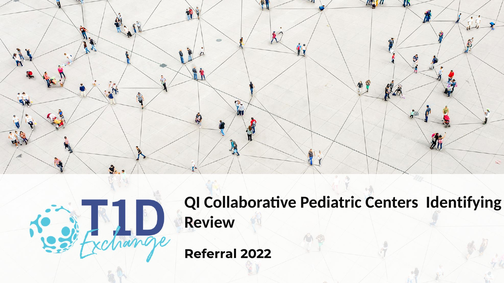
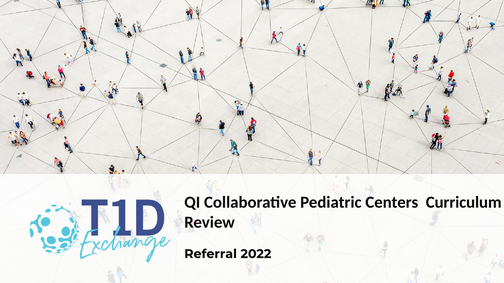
Identifying: Identifying -> Curriculum
